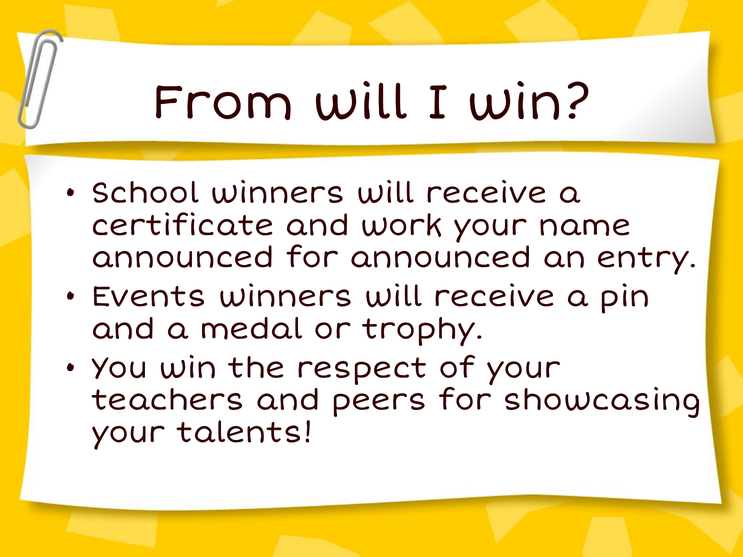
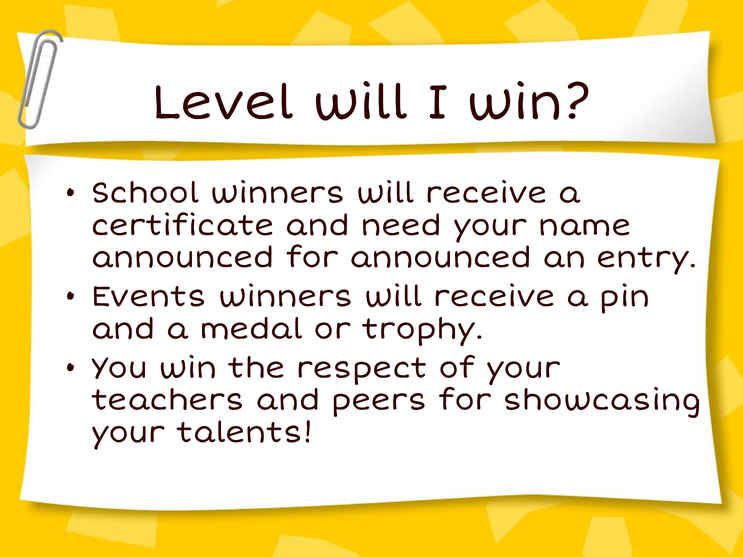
From: From -> Level
work: work -> need
